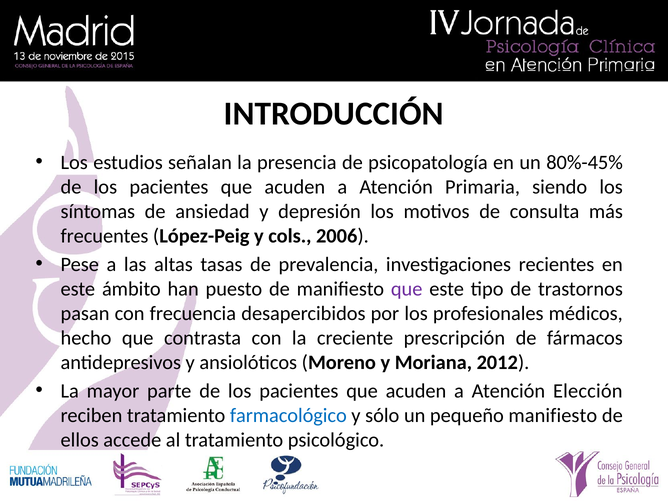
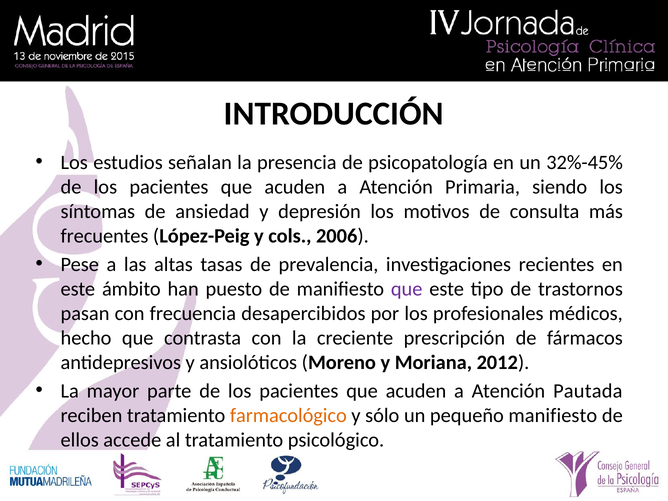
80%-45%: 80%-45% -> 32%-45%
Elección: Elección -> Pautada
farmacológico colour: blue -> orange
